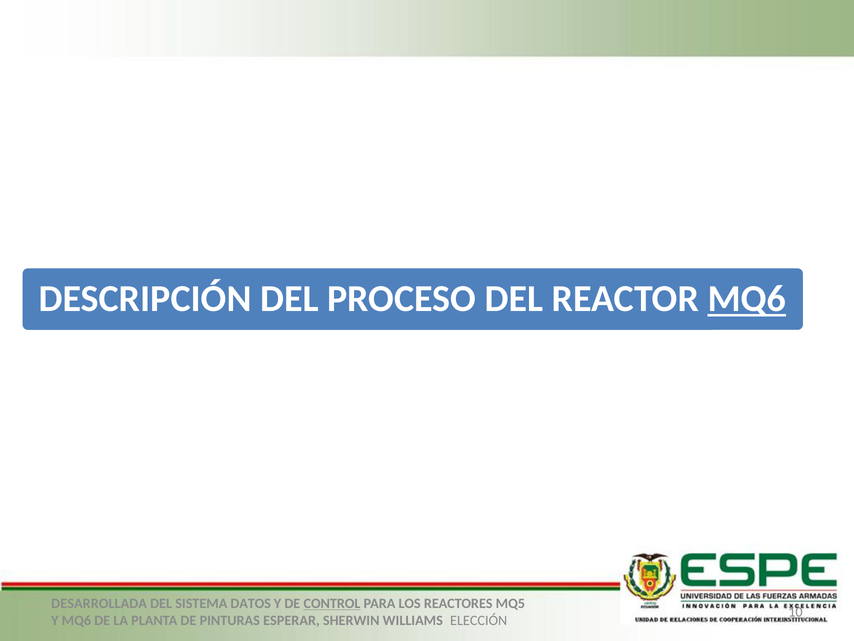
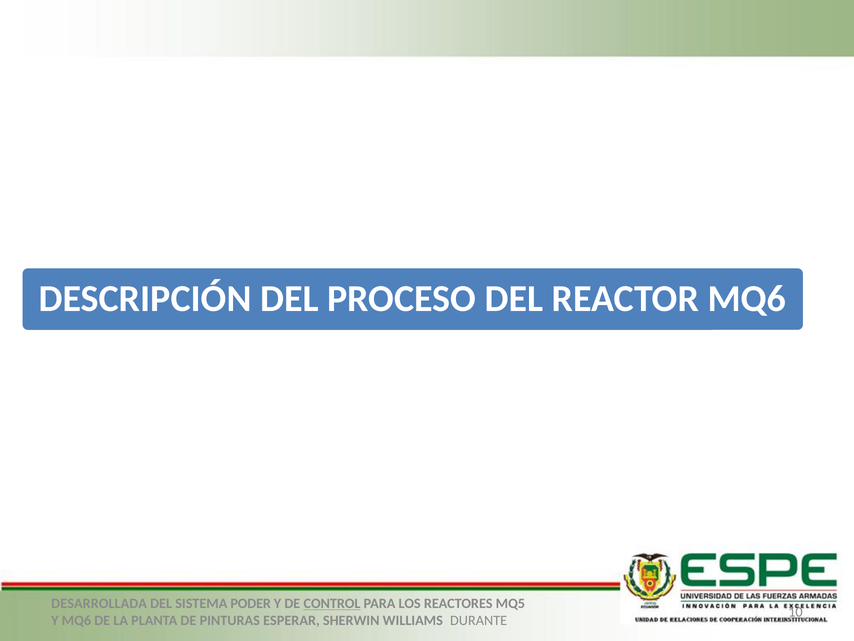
MQ6 at (747, 299) underline: present -> none
DATOS: DATOS -> PODER
ELECCIÓN: ELECCIÓN -> DURANTE
